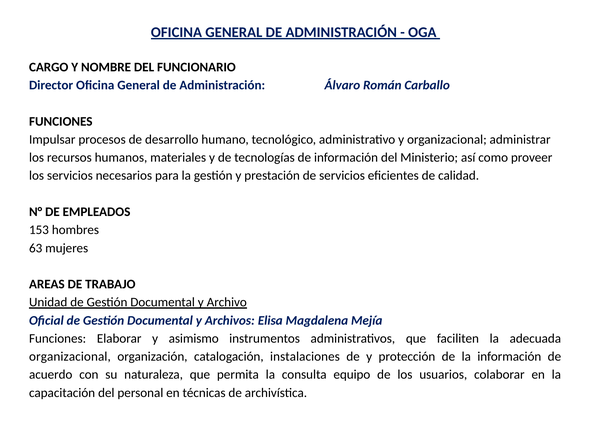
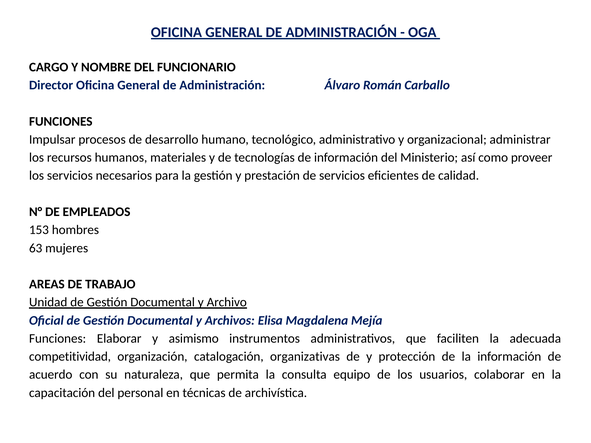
organizacional at (70, 357): organizacional -> competitividad
instalaciones: instalaciones -> organizativas
